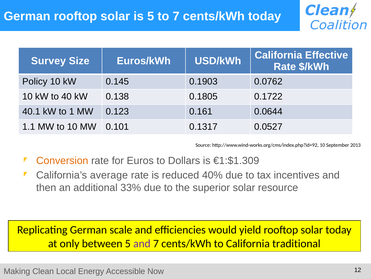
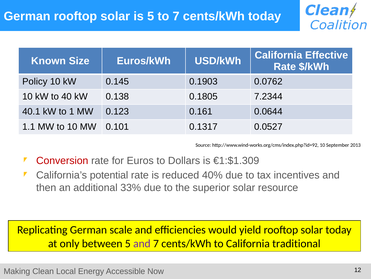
Survey: Survey -> Known
0.1722: 0.1722 -> 7.2344
Conversion colour: orange -> red
average: average -> potential
